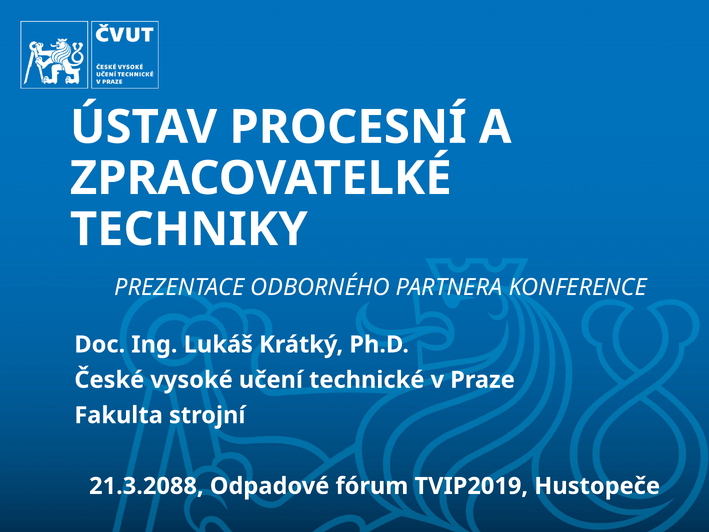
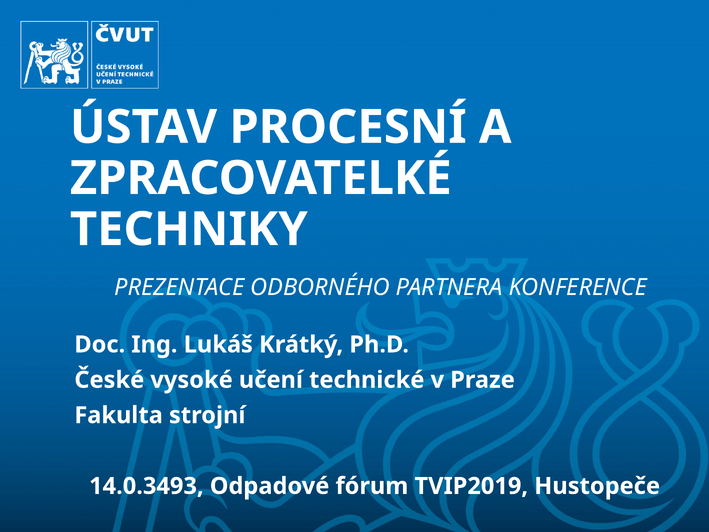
21.3.2088: 21.3.2088 -> 14.0.3493
